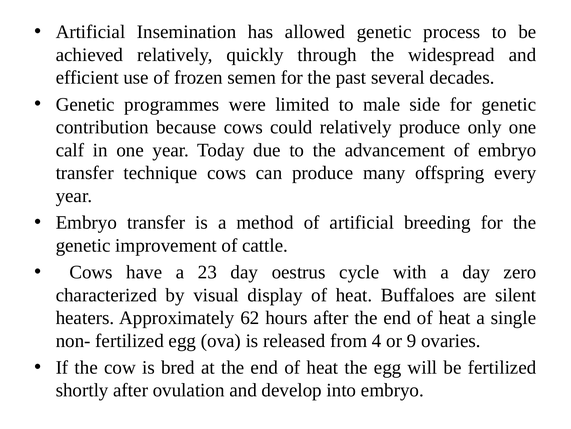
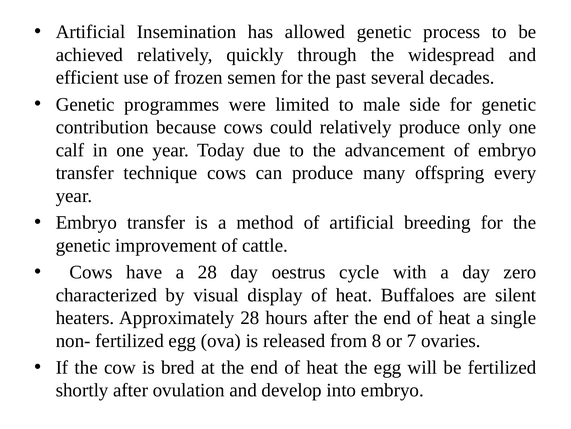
a 23: 23 -> 28
Approximately 62: 62 -> 28
4: 4 -> 8
9: 9 -> 7
